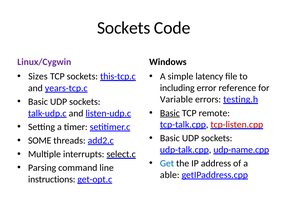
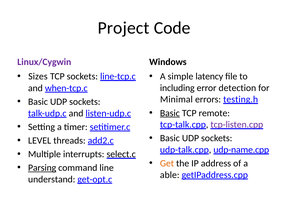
Sockets at (124, 28): Sockets -> Project
this-tcp.c: this-tcp.c -> line-tcp.c
reference: reference -> detection
years-tcp.c: years-tcp.c -> when-tcp.c
Variable: Variable -> Minimal
tcp-listen.cpp colour: red -> purple
SOME: SOME -> LEVEL
Get colour: blue -> orange
Parsing underline: none -> present
instructions: instructions -> understand
